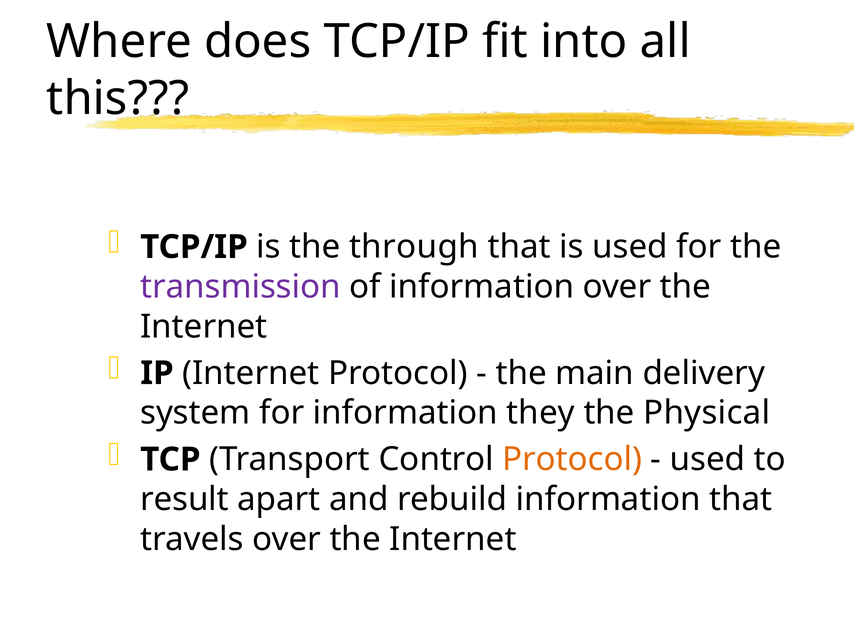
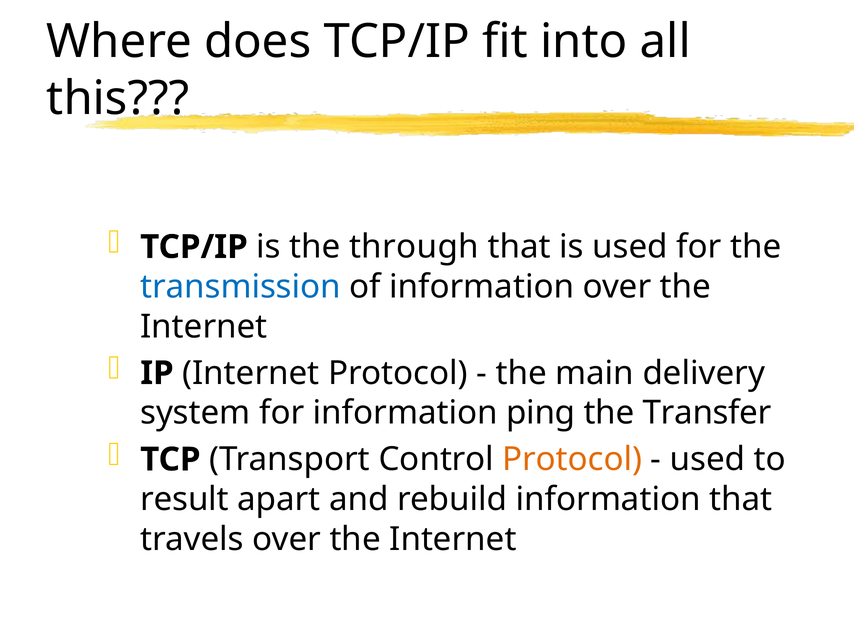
transmission colour: purple -> blue
they: they -> ping
Physical: Physical -> Transfer
